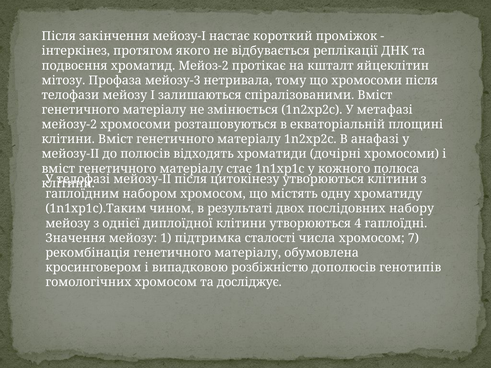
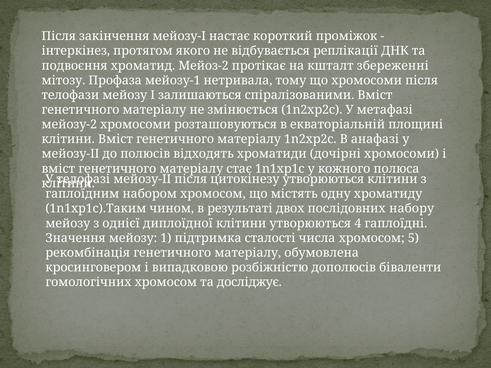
яйцеклітин: яйцеклітин -> збереженні
мейозу-3: мейозу-3 -> мейозу-1
7: 7 -> 5
генотипів: генотипів -> біваленти
